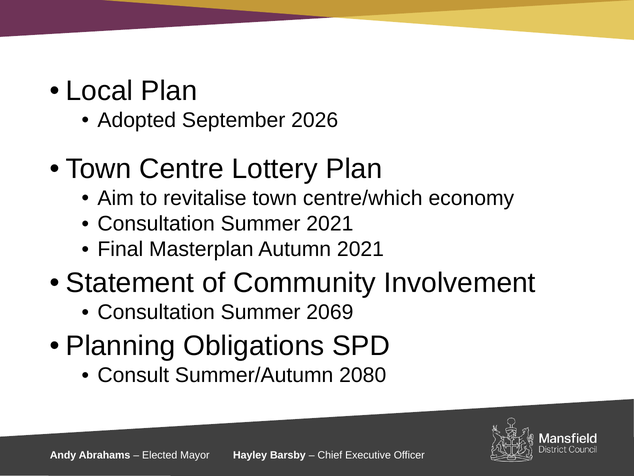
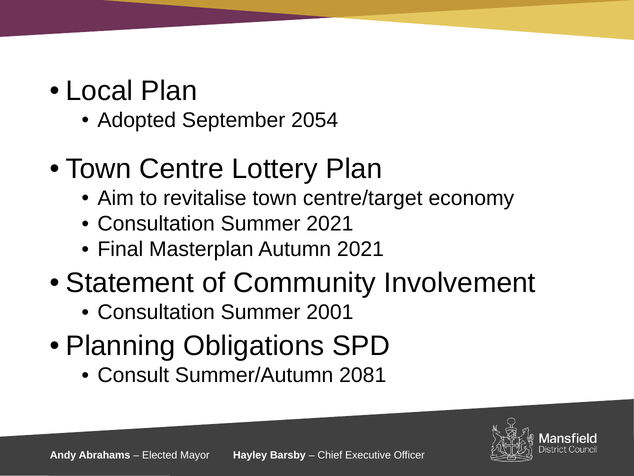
2026: 2026 -> 2054
centre/which: centre/which -> centre/target
2069: 2069 -> 2001
2080: 2080 -> 2081
